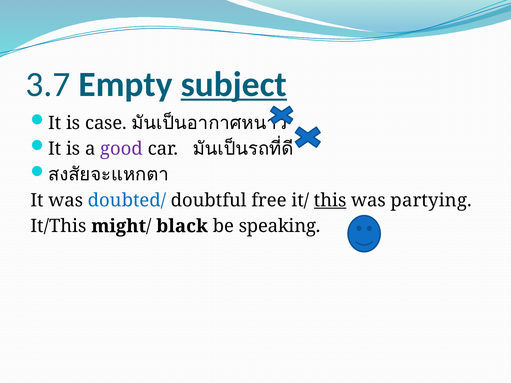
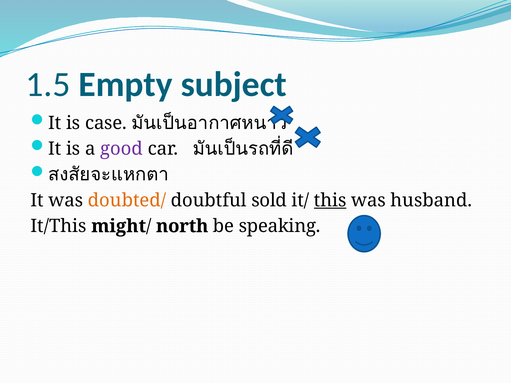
3.7: 3.7 -> 1.5
subject underline: present -> none
doubted/ colour: blue -> orange
free: free -> sold
partying: partying -> husband
black: black -> north
